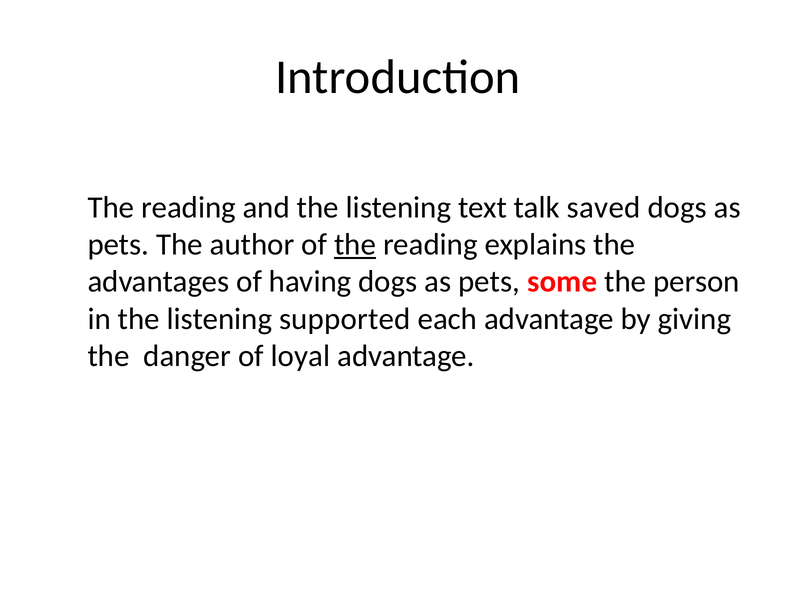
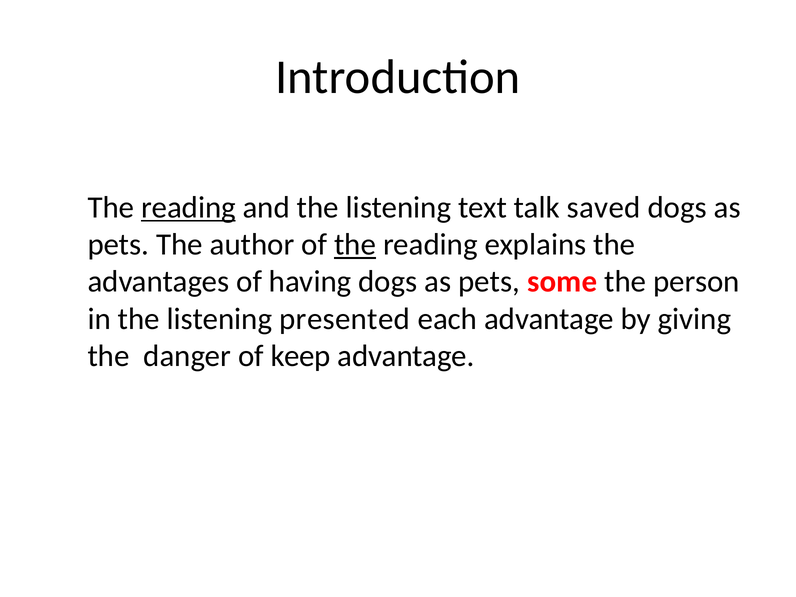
reading at (188, 207) underline: none -> present
supported: supported -> presented
loyal: loyal -> keep
